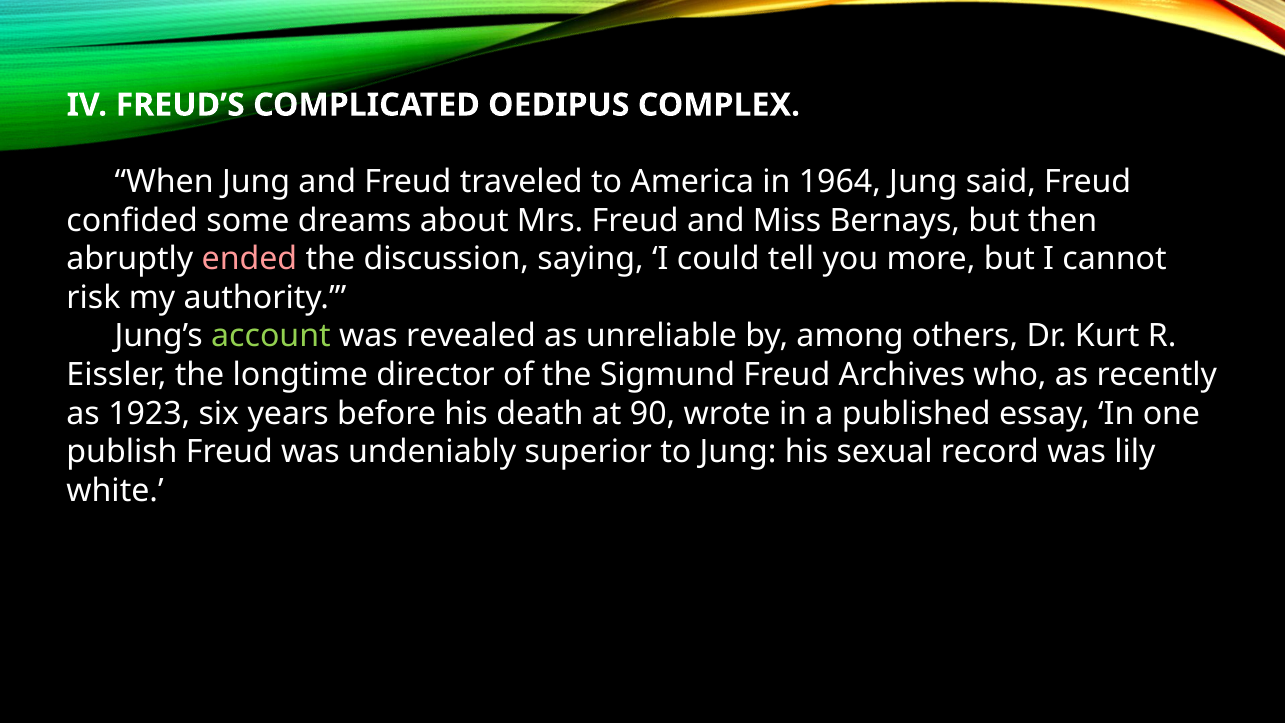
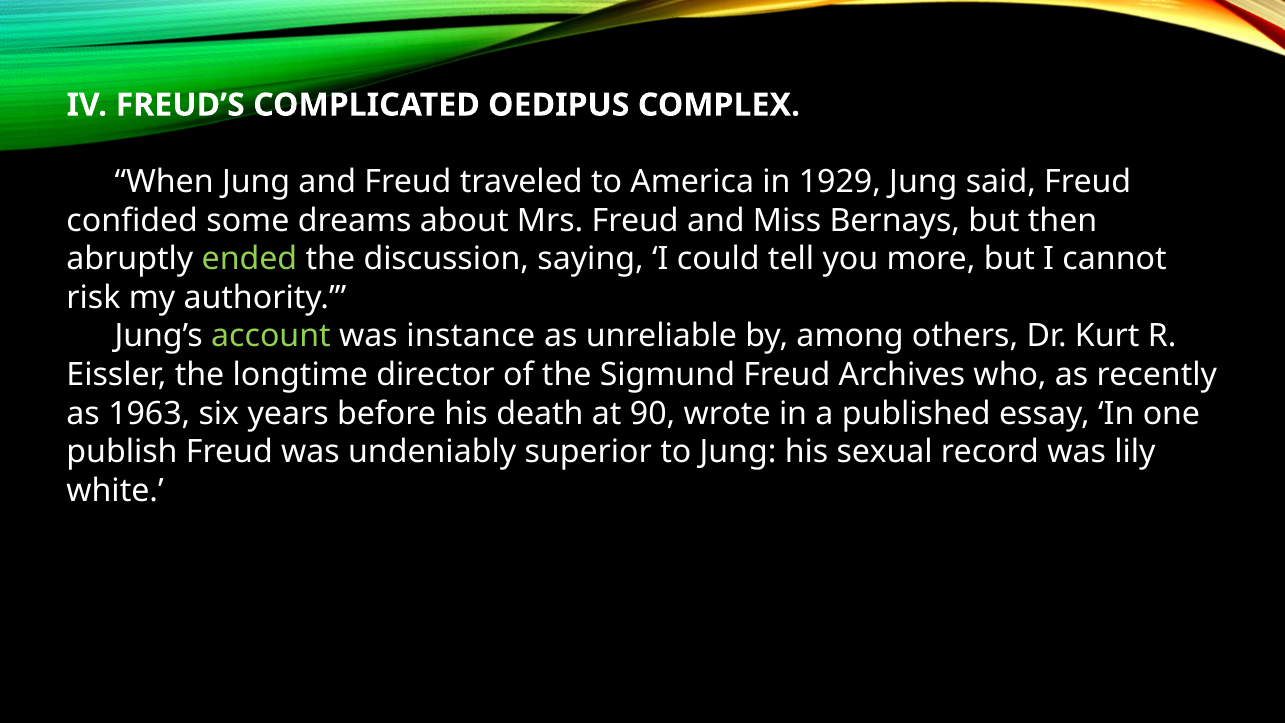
1964: 1964 -> 1929
ended colour: pink -> light green
revealed: revealed -> instance
1923: 1923 -> 1963
